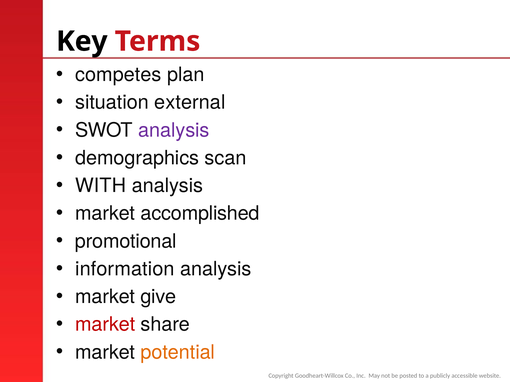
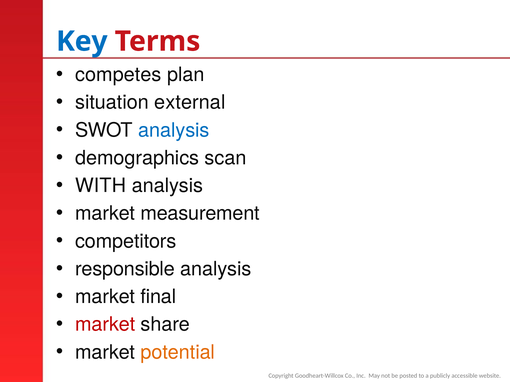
Key colour: black -> blue
analysis at (174, 130) colour: purple -> blue
accomplished: accomplished -> measurement
promotional: promotional -> competitors
information: information -> responsible
give: give -> final
